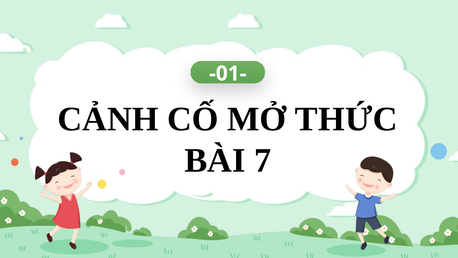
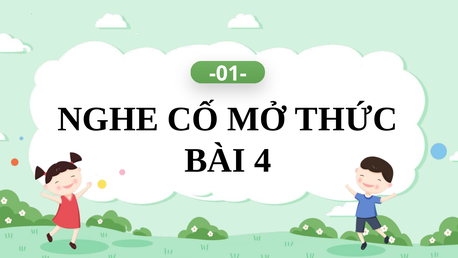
CẢNH: CẢNH -> NGHE
7: 7 -> 4
